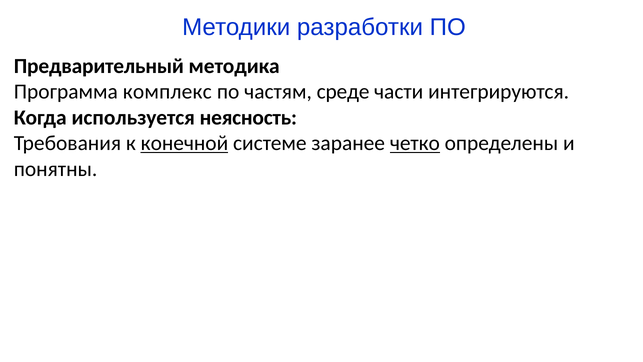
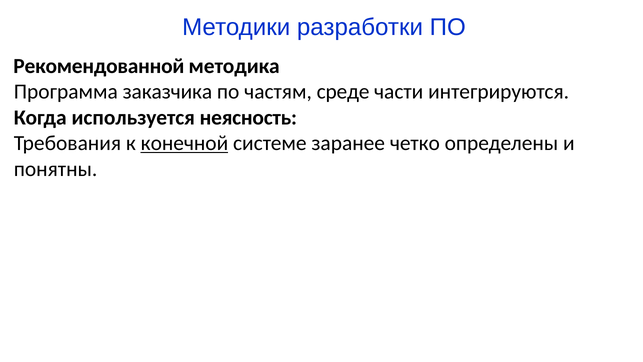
Предварительный: Предварительный -> Рекомендованной
комплекс: комплекс -> заказчика
четко underline: present -> none
